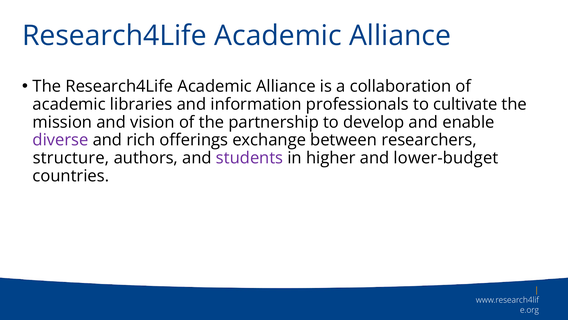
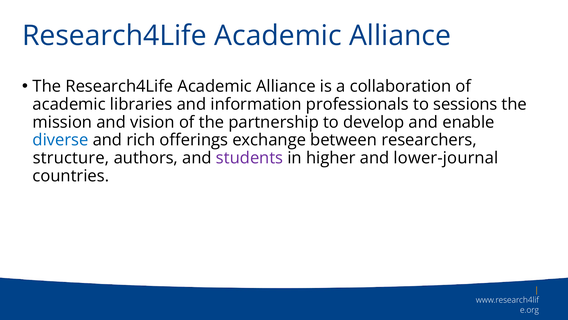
cultivate: cultivate -> sessions
diverse colour: purple -> blue
lower-budget: lower-budget -> lower-journal
